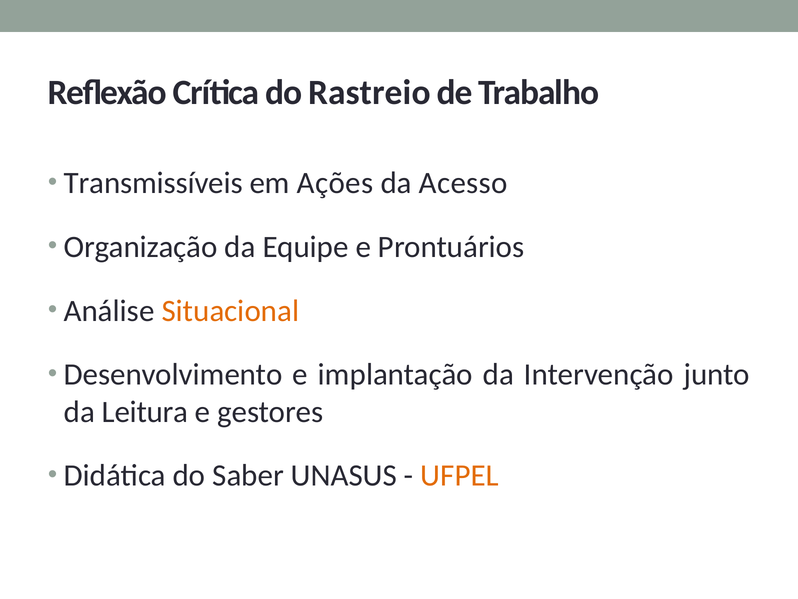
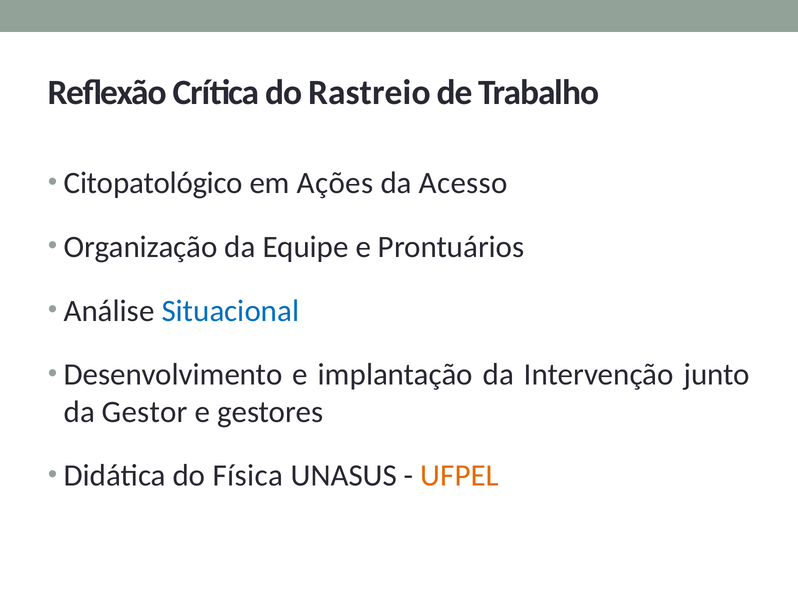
Transmissíveis: Transmissíveis -> Citopatológico
Situacional colour: orange -> blue
Leitura: Leitura -> Gestor
Saber: Saber -> Física
